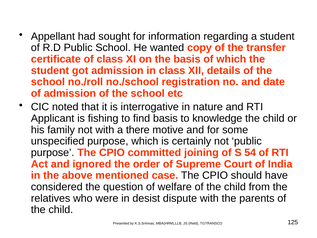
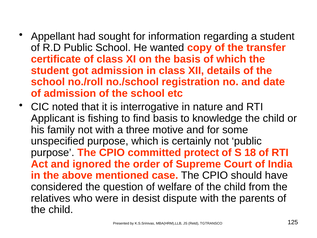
there: there -> three
joining: joining -> protect
54: 54 -> 18
